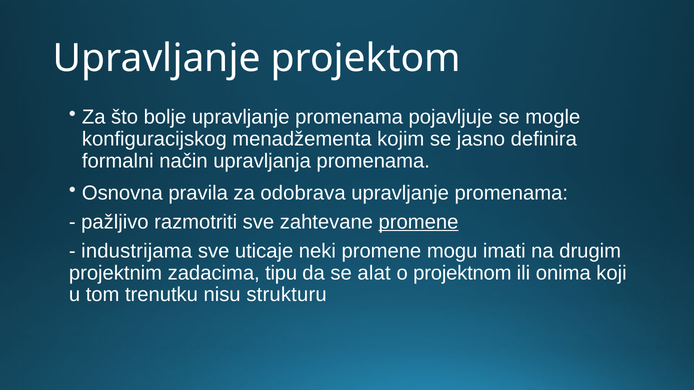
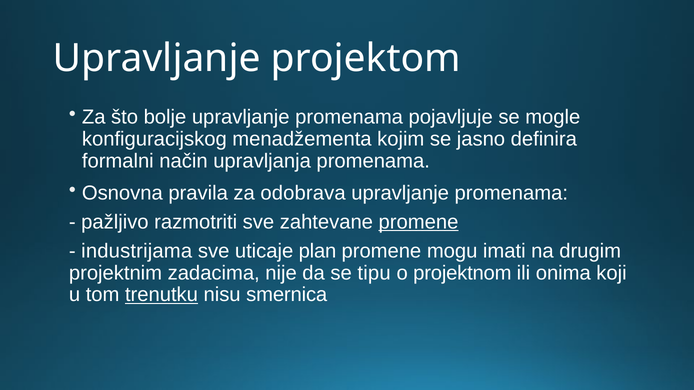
neki: neki -> plan
tipu: tipu -> nije
alat: alat -> tipu
trenutku underline: none -> present
strukturu: strukturu -> smernica
